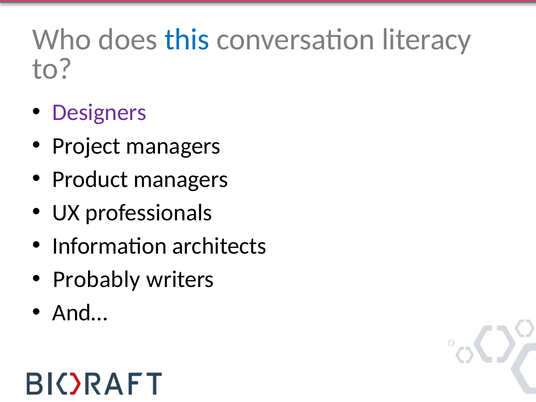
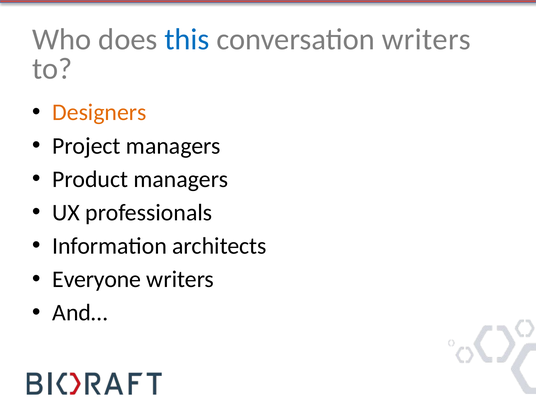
conversation literacy: literacy -> writers
Designers colour: purple -> orange
Probably: Probably -> Everyone
